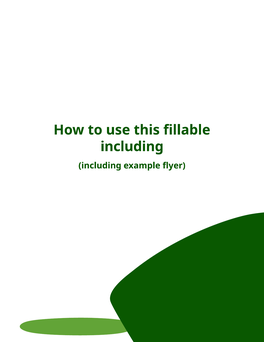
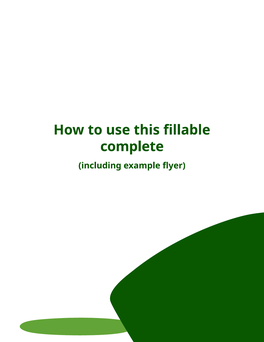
including at (132, 146): including -> complete
